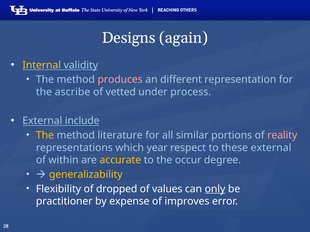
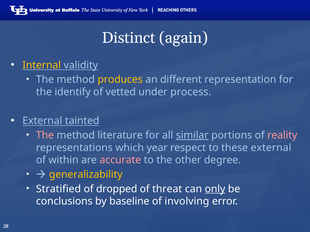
Designs: Designs -> Distinct
produces colour: pink -> yellow
ascribe: ascribe -> identify
include: include -> tainted
The at (45, 136) colour: yellow -> pink
similar underline: none -> present
accurate colour: yellow -> pink
occur: occur -> other
Flexibility: Flexibility -> Stratified
values: values -> threat
practitioner: practitioner -> conclusions
expense: expense -> baseline
improves: improves -> involving
